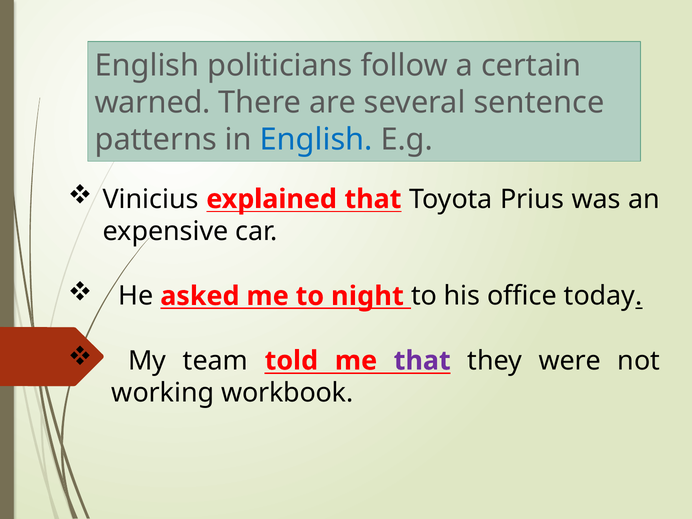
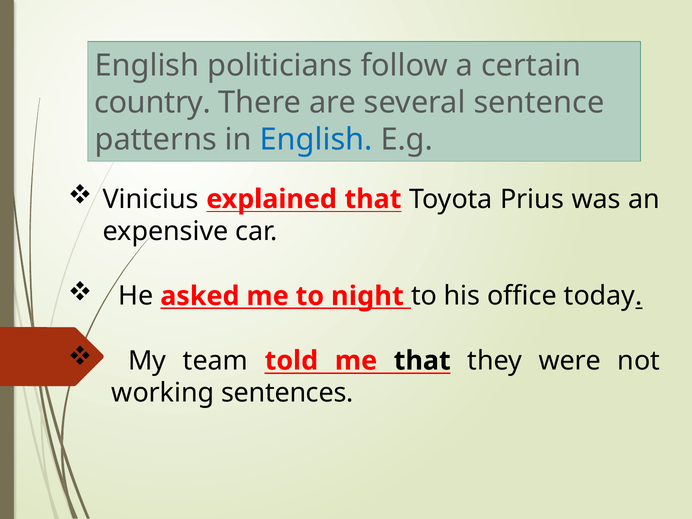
warned: warned -> country
that at (422, 361) colour: purple -> black
workbook: workbook -> sentences
